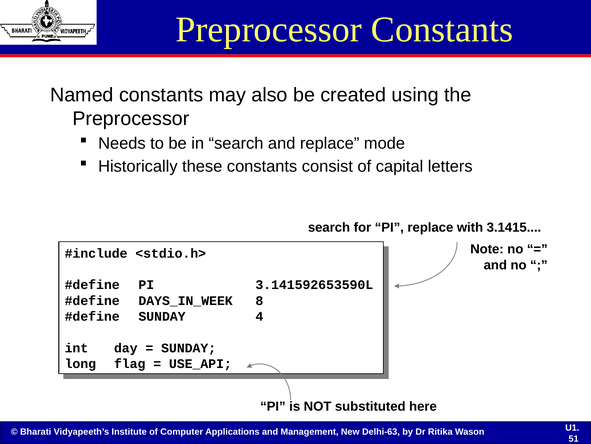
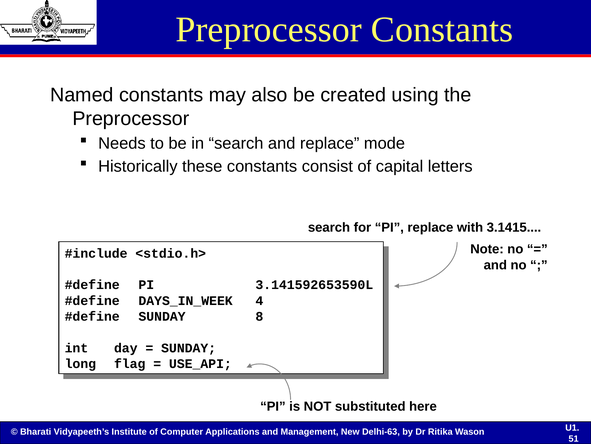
8: 8 -> 4
4: 4 -> 8
